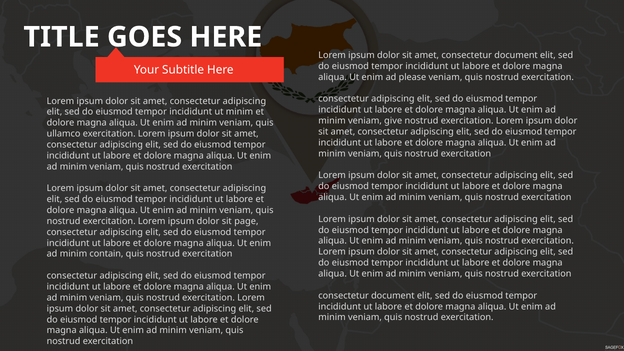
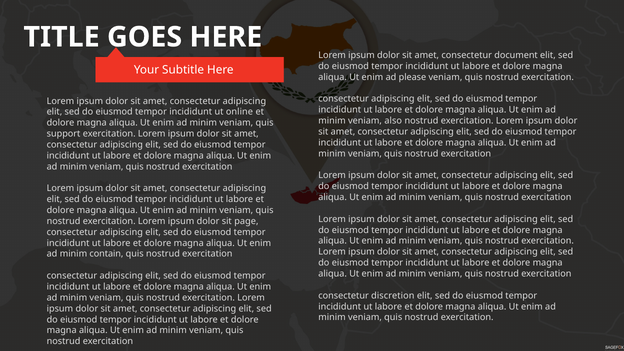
ut minim: minim -> online
give: give -> also
ullamco: ullamco -> support
document at (393, 296): document -> discretion
